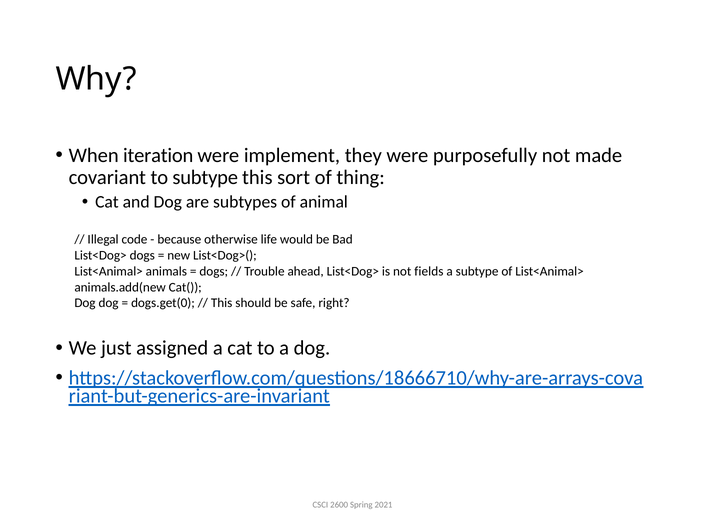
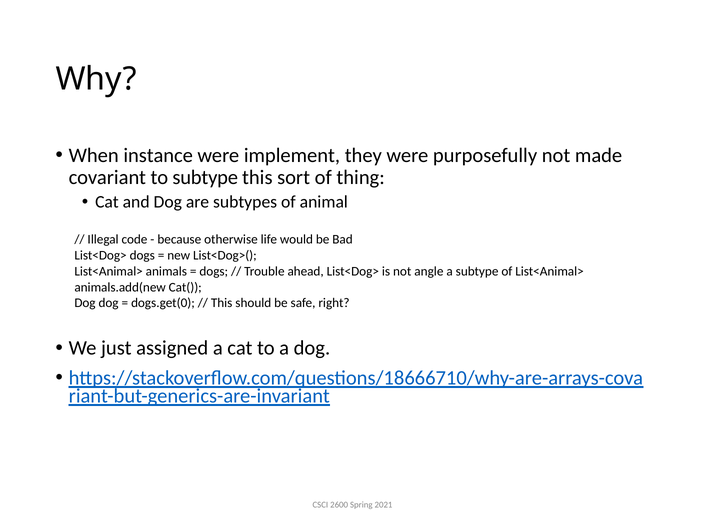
iteration: iteration -> instance
fields: fields -> angle
